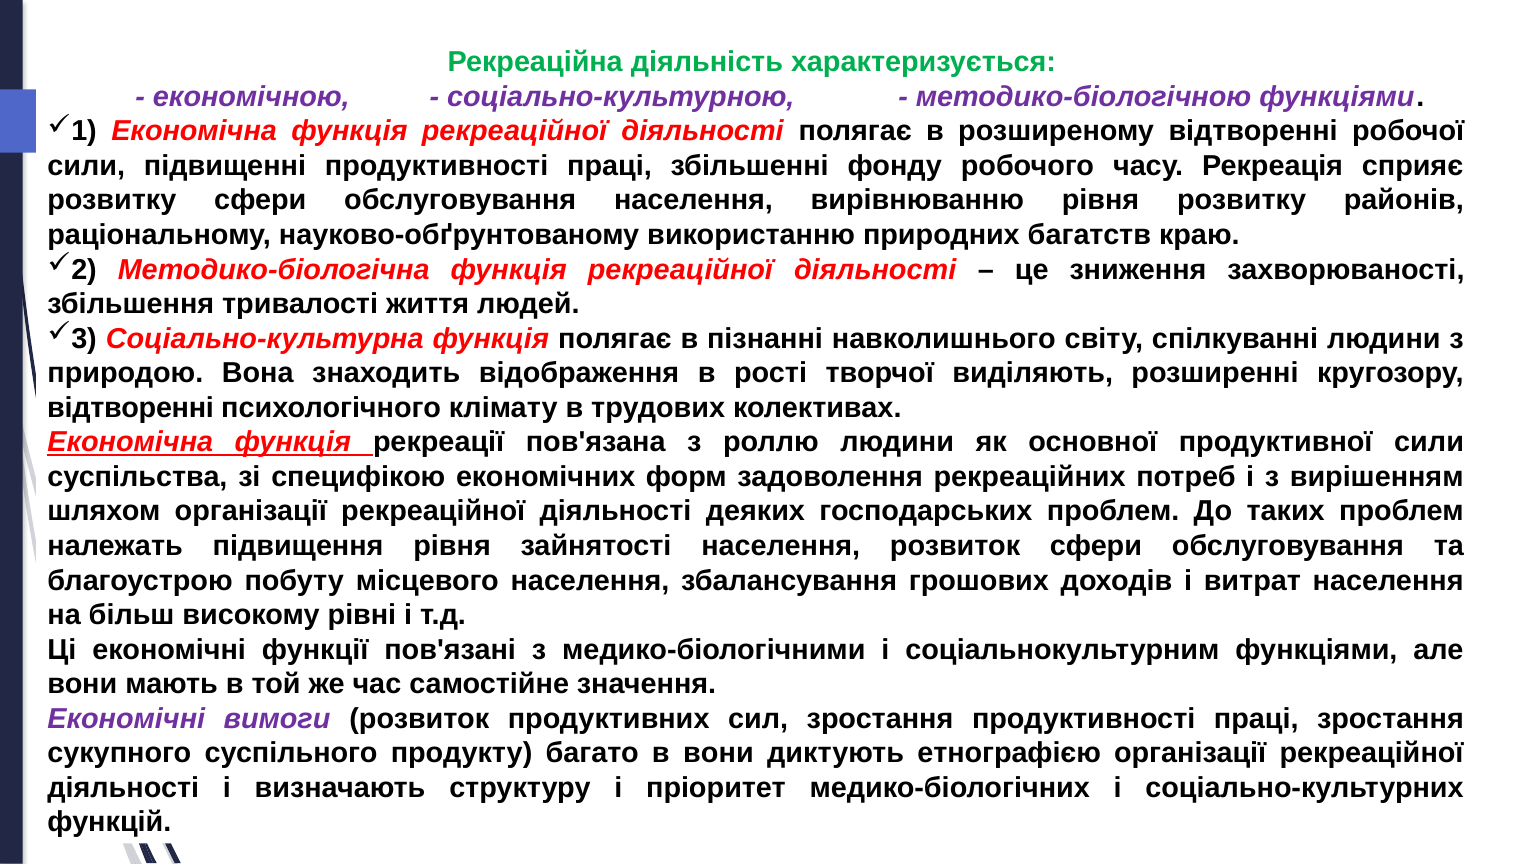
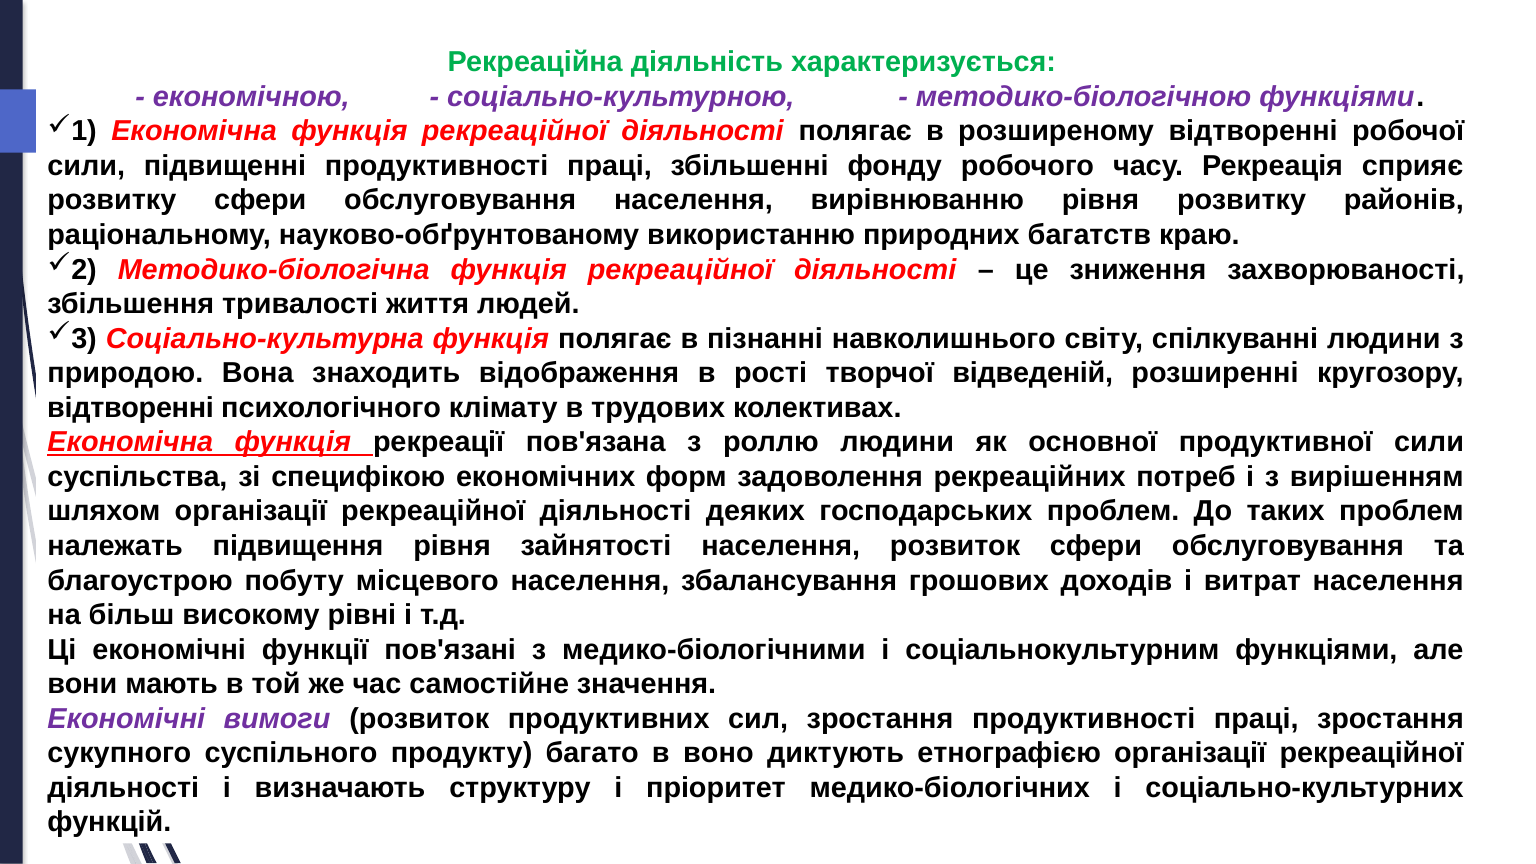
виділяють: виділяють -> відведеній
в вони: вони -> воно
